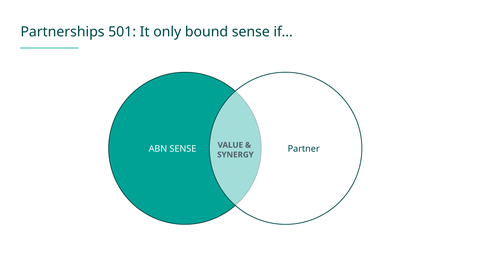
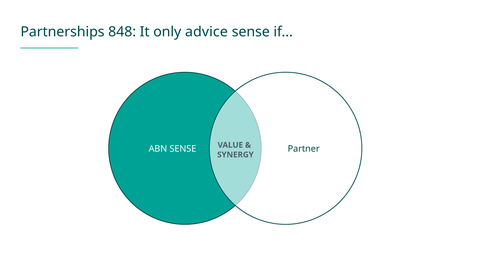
501: 501 -> 848
bound: bound -> advice
